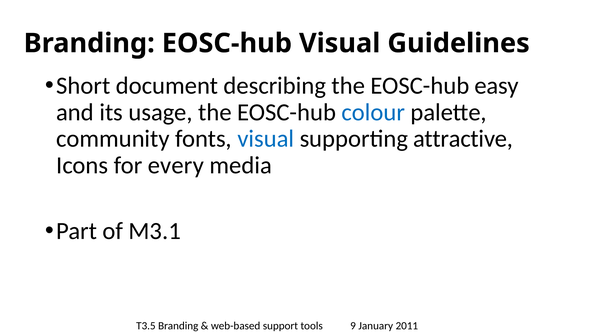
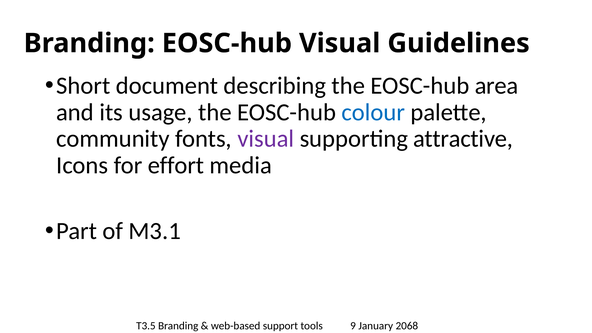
easy: easy -> area
visual at (266, 139) colour: blue -> purple
every: every -> effort
2011: 2011 -> 2068
